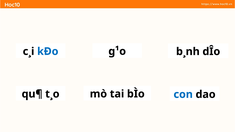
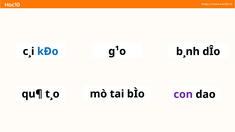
con colour: blue -> purple
